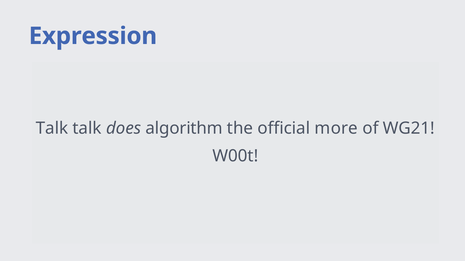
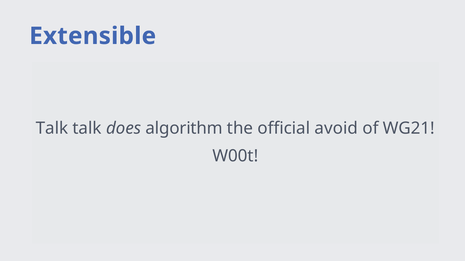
Expression: Expression -> Extensible
more: more -> avoid
